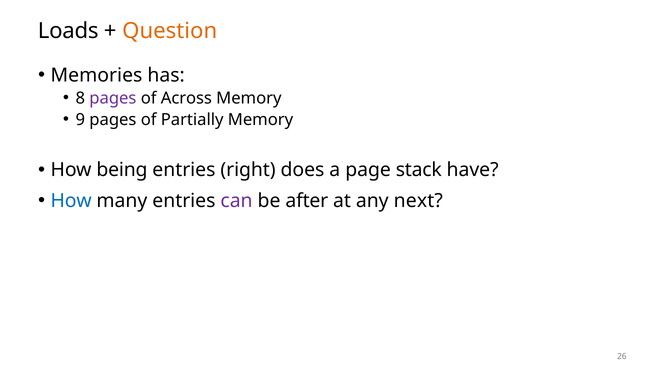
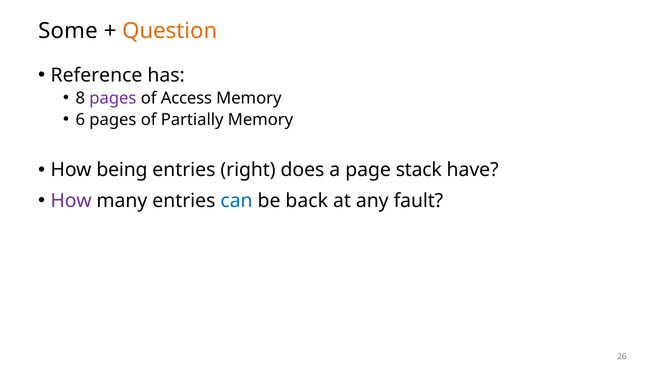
Loads: Loads -> Some
Memories: Memories -> Reference
Across: Across -> Access
9: 9 -> 6
How at (71, 201) colour: blue -> purple
can colour: purple -> blue
after: after -> back
next: next -> fault
